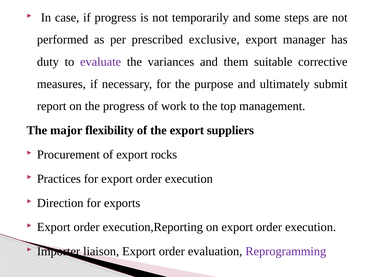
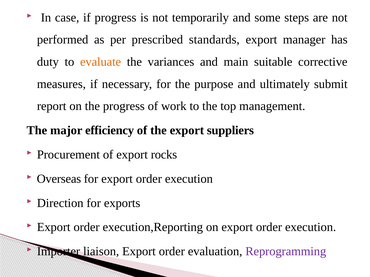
exclusive: exclusive -> standards
evaluate colour: purple -> orange
them: them -> main
flexibility: flexibility -> efficiency
Practices: Practices -> Overseas
